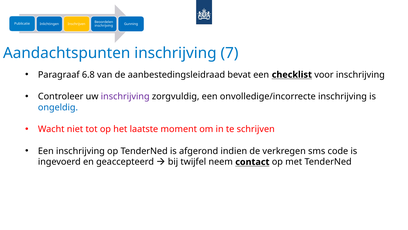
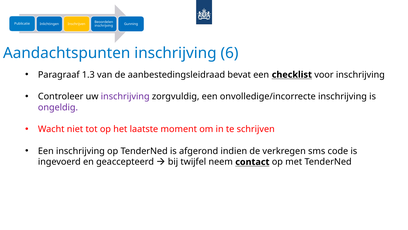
7: 7 -> 6
6.8: 6.8 -> 1.3
ongeldig colour: blue -> purple
